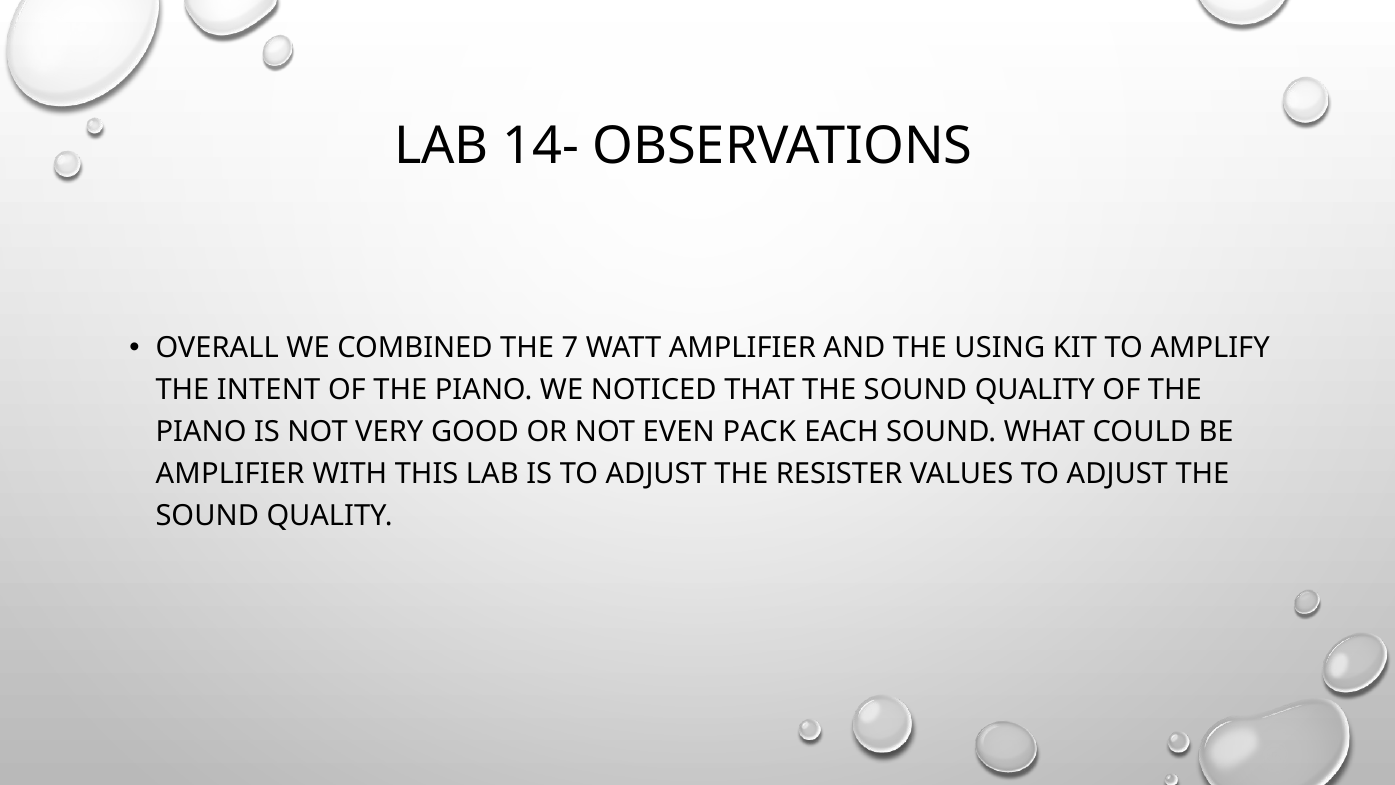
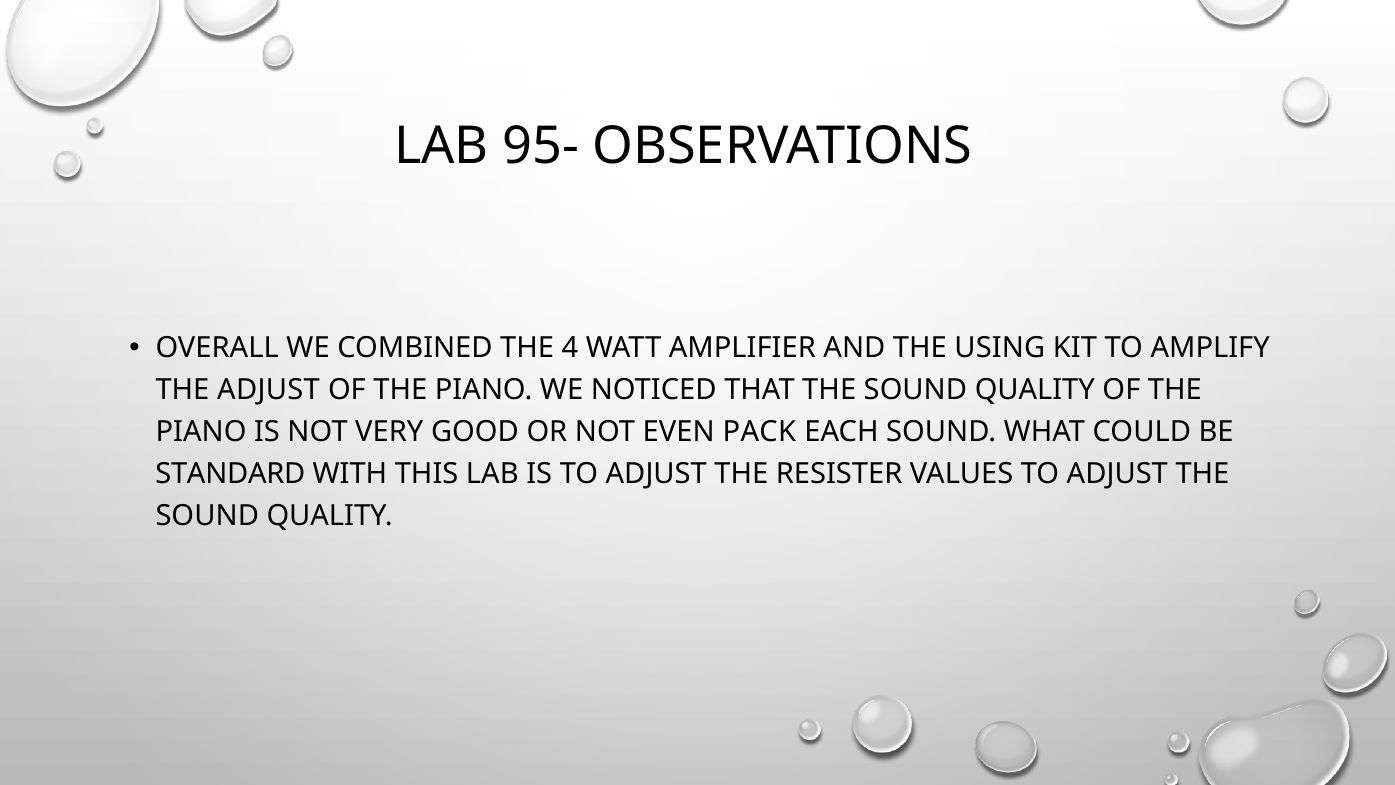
14-: 14- -> 95-
7: 7 -> 4
THE INTENT: INTENT -> ADJUST
AMPLIFIER at (230, 474): AMPLIFIER -> STANDARD
